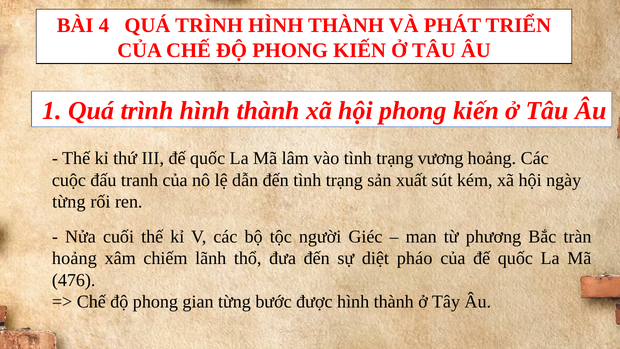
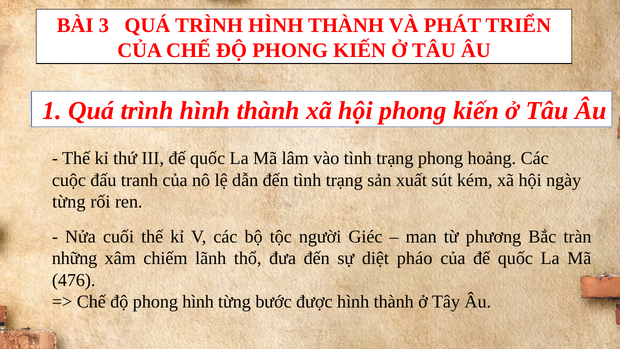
4: 4 -> 3
trạng vương: vương -> phong
hoảng at (74, 258): hoảng -> những
phong gian: gian -> hình
